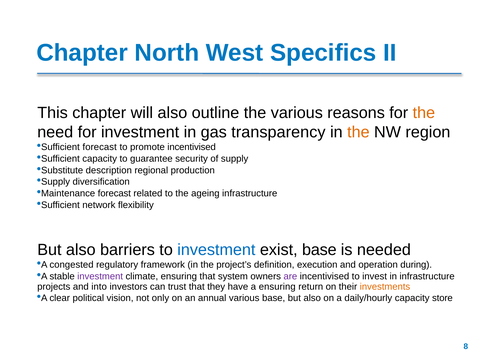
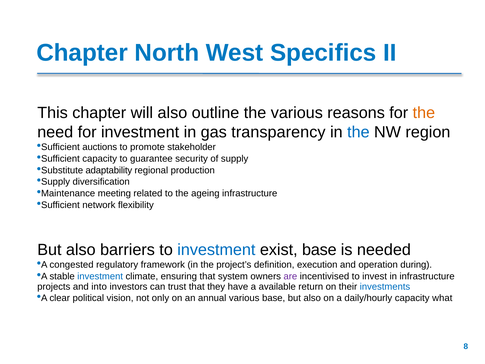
the at (358, 132) colour: orange -> blue
forecast at (100, 147): forecast -> auctions
promote incentivised: incentivised -> stakeholder
description: description -> adaptability
forecast at (114, 193): forecast -> meeting
investment at (100, 276) colour: purple -> blue
a ensuring: ensuring -> available
investments colour: orange -> blue
store: store -> what
